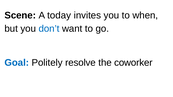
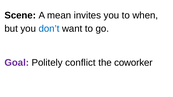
today: today -> mean
Goal colour: blue -> purple
resolve: resolve -> conflict
